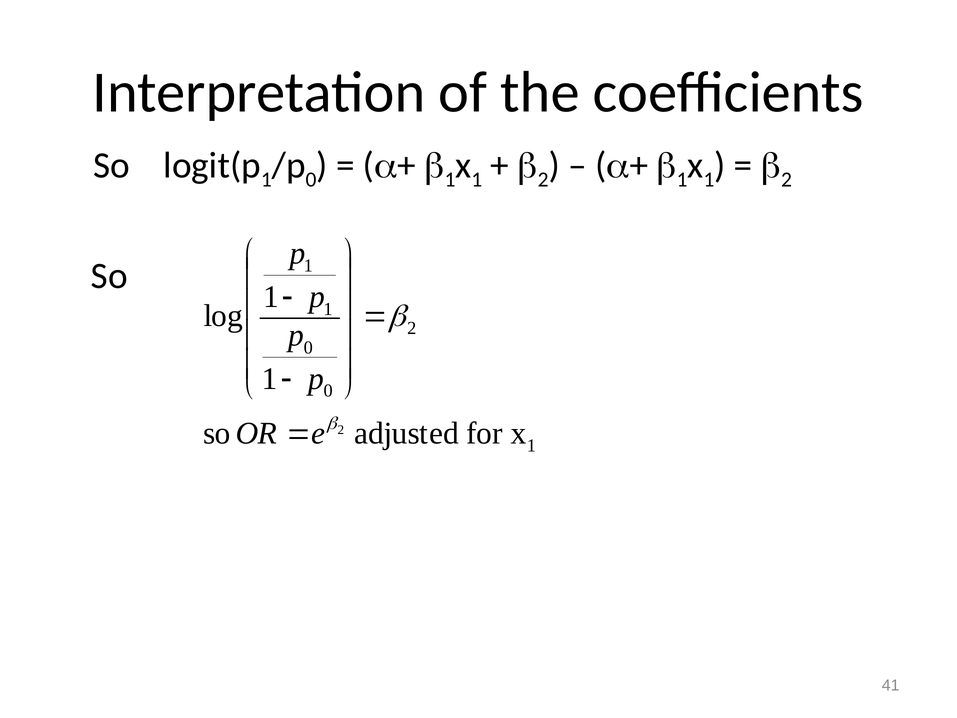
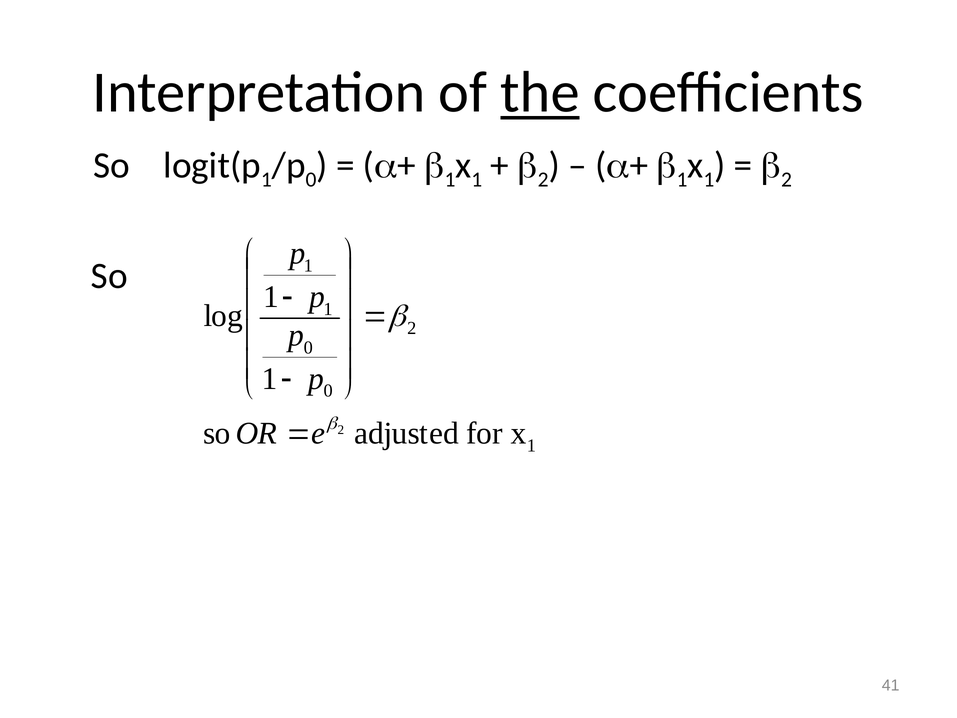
the underline: none -> present
